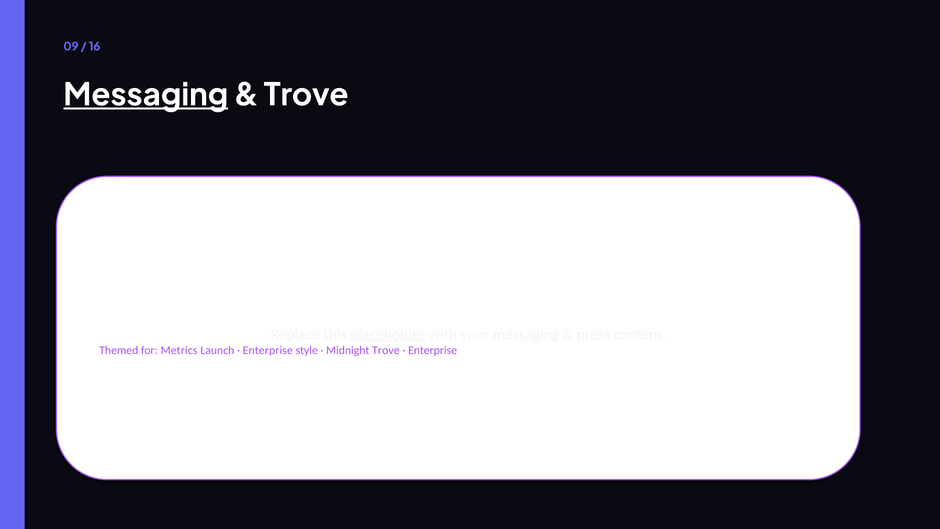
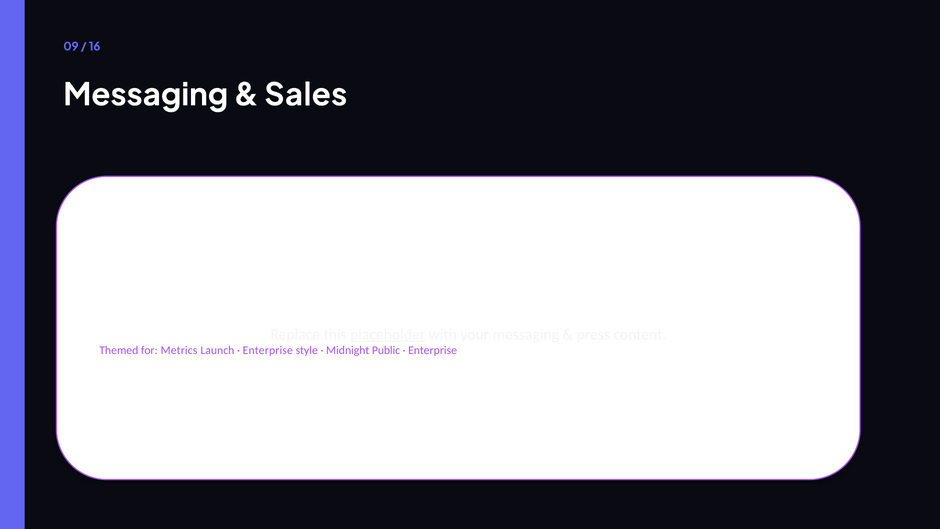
Messaging at (146, 95) underline: present -> none
Trove at (306, 95): Trove -> Sales
Midnight Trove: Trove -> Public
